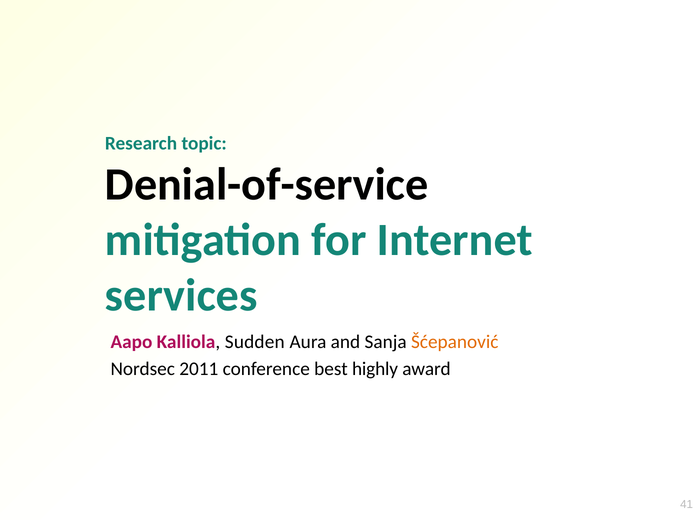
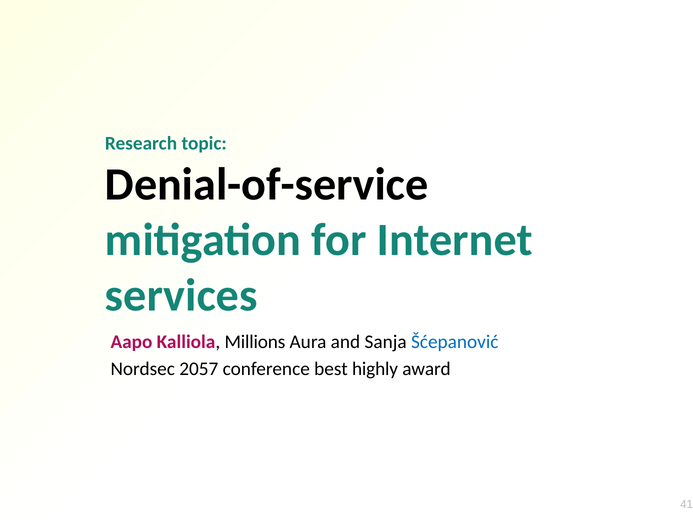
Sudden: Sudden -> Millions
Šćepanović colour: orange -> blue
2011: 2011 -> 2057
